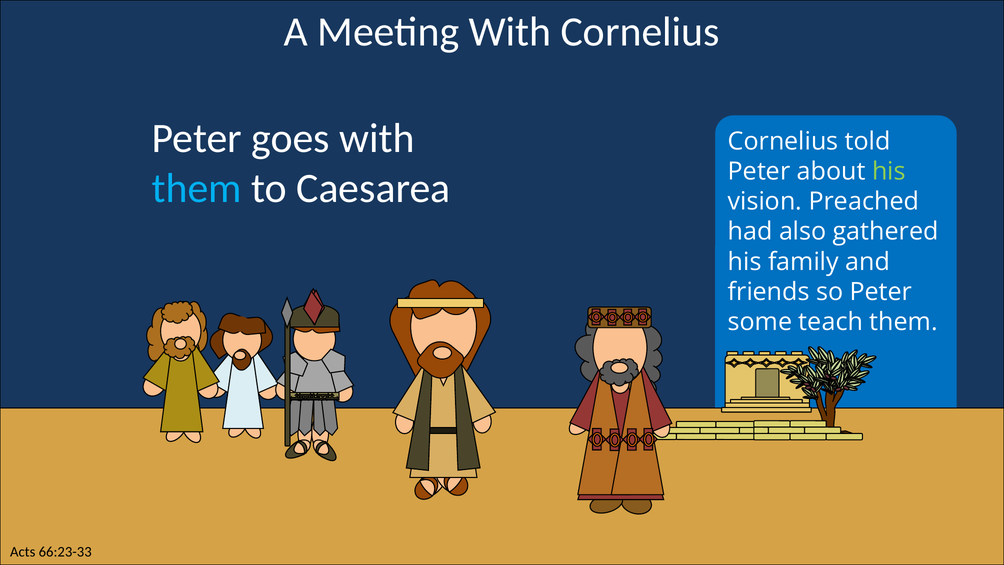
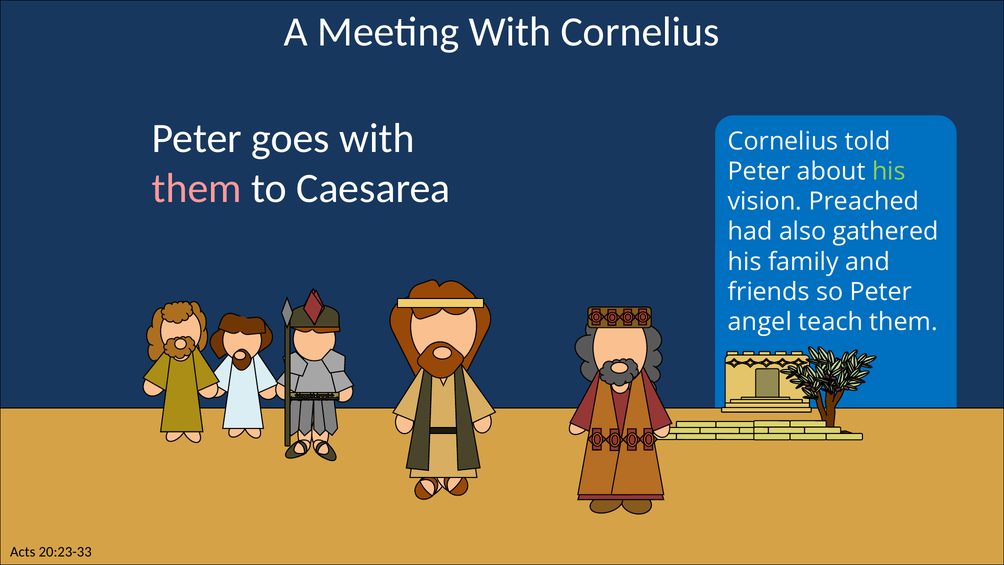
them at (197, 189) colour: light blue -> pink
some: some -> angel
66:23-33: 66:23-33 -> 20:23-33
